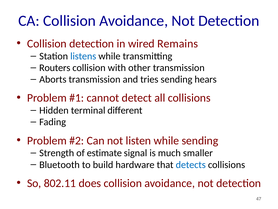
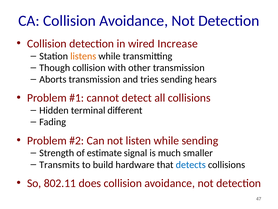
Remains: Remains -> Increase
listens colour: blue -> orange
Routers: Routers -> Though
Bluetooth: Bluetooth -> Transmits
